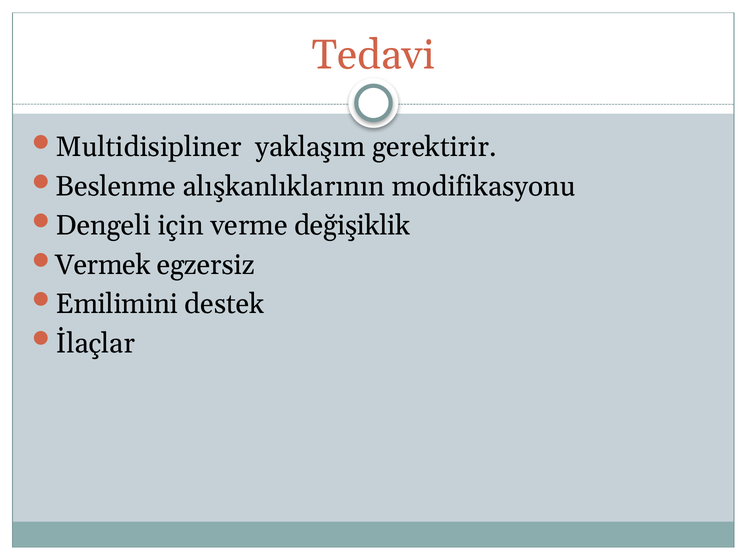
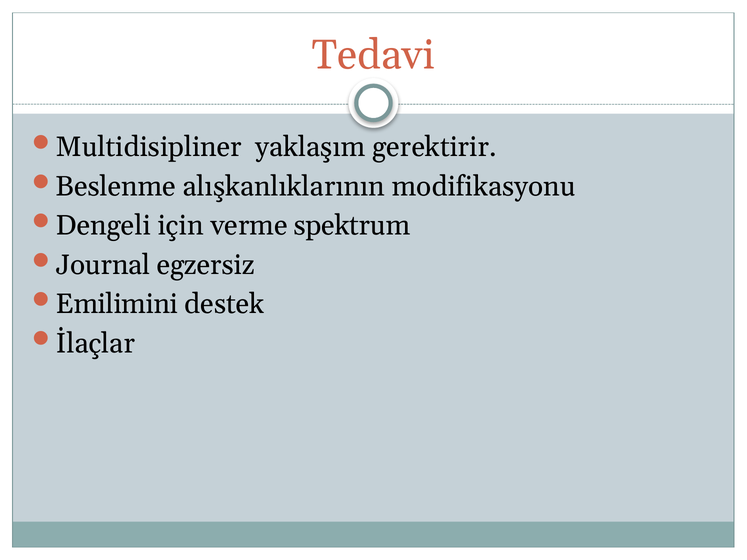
değişiklik: değişiklik -> spektrum
Vermek: Vermek -> Journal
